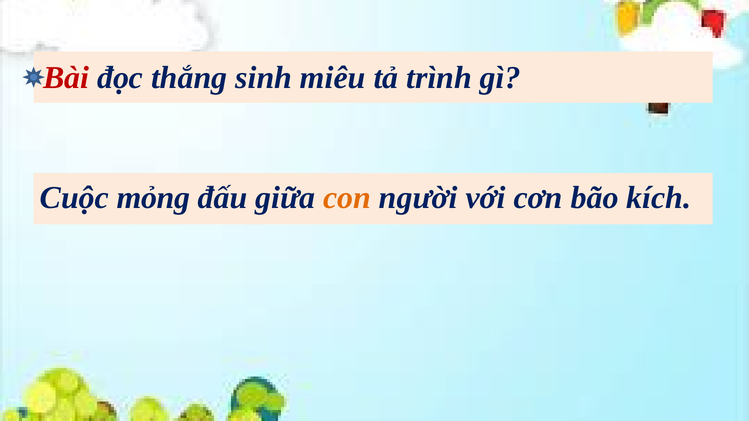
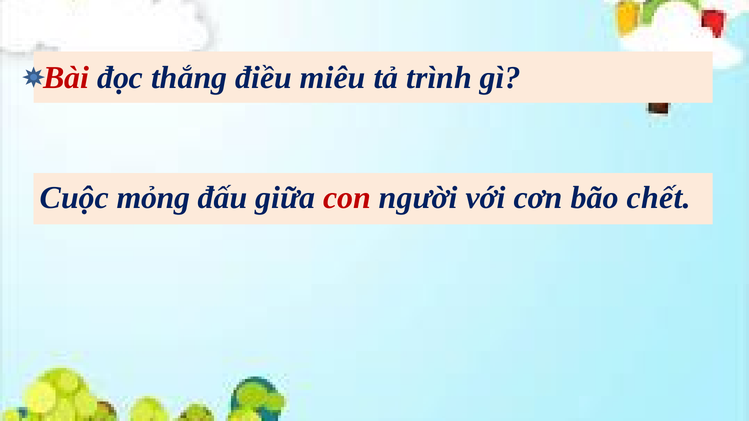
sinh: sinh -> điều
con colour: orange -> red
kích: kích -> chết
